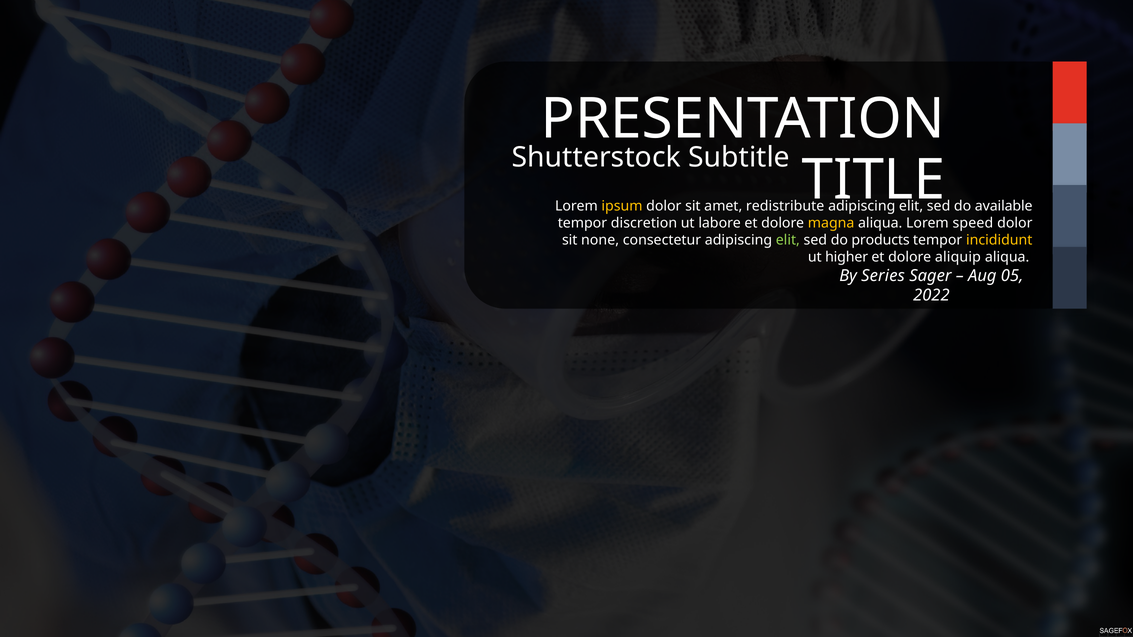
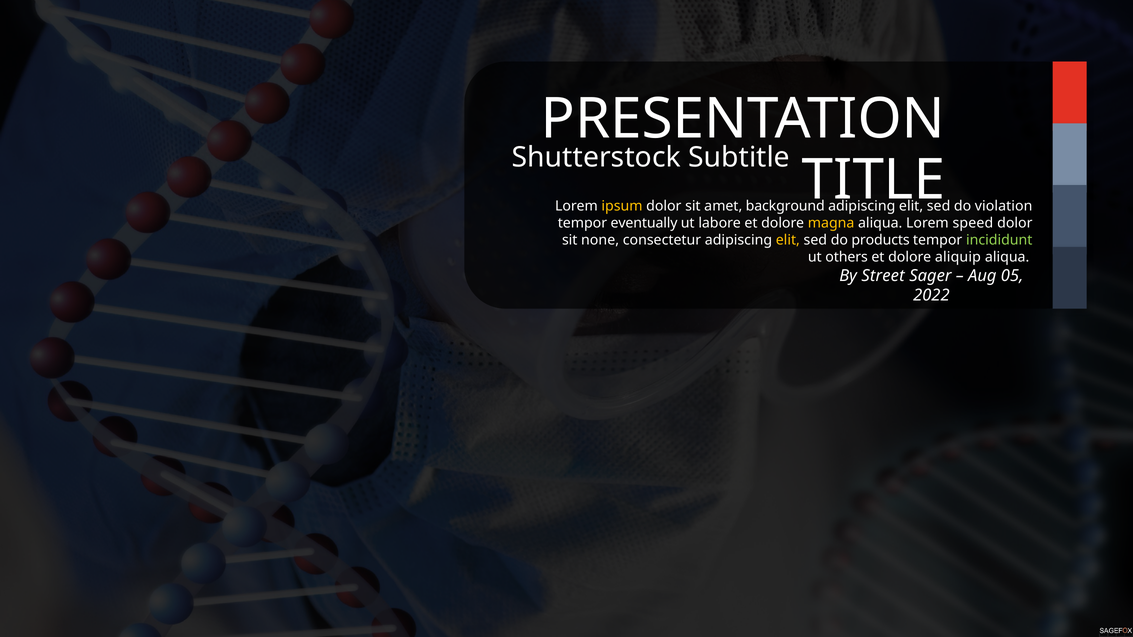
redistribute: redistribute -> background
available: available -> violation
discretion: discretion -> eventually
elit at (788, 240) colour: light green -> yellow
incididunt colour: yellow -> light green
higher: higher -> others
Series: Series -> Street
